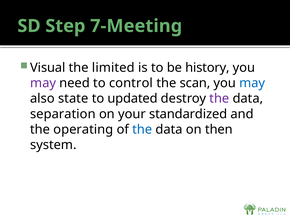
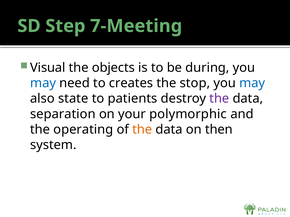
limited: limited -> objects
history: history -> during
may at (43, 83) colour: purple -> blue
control: control -> creates
scan: scan -> stop
updated: updated -> patients
standardized: standardized -> polymorphic
the at (142, 130) colour: blue -> orange
